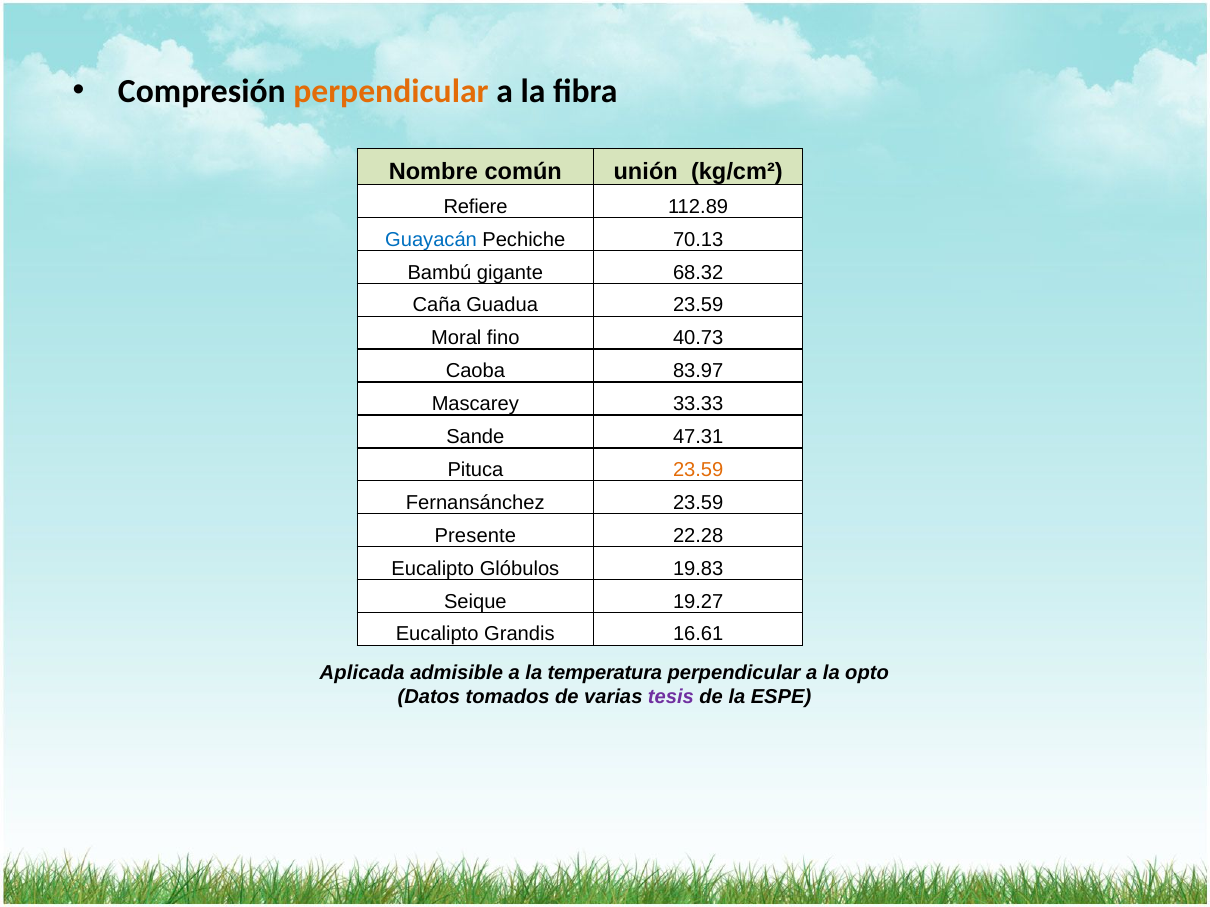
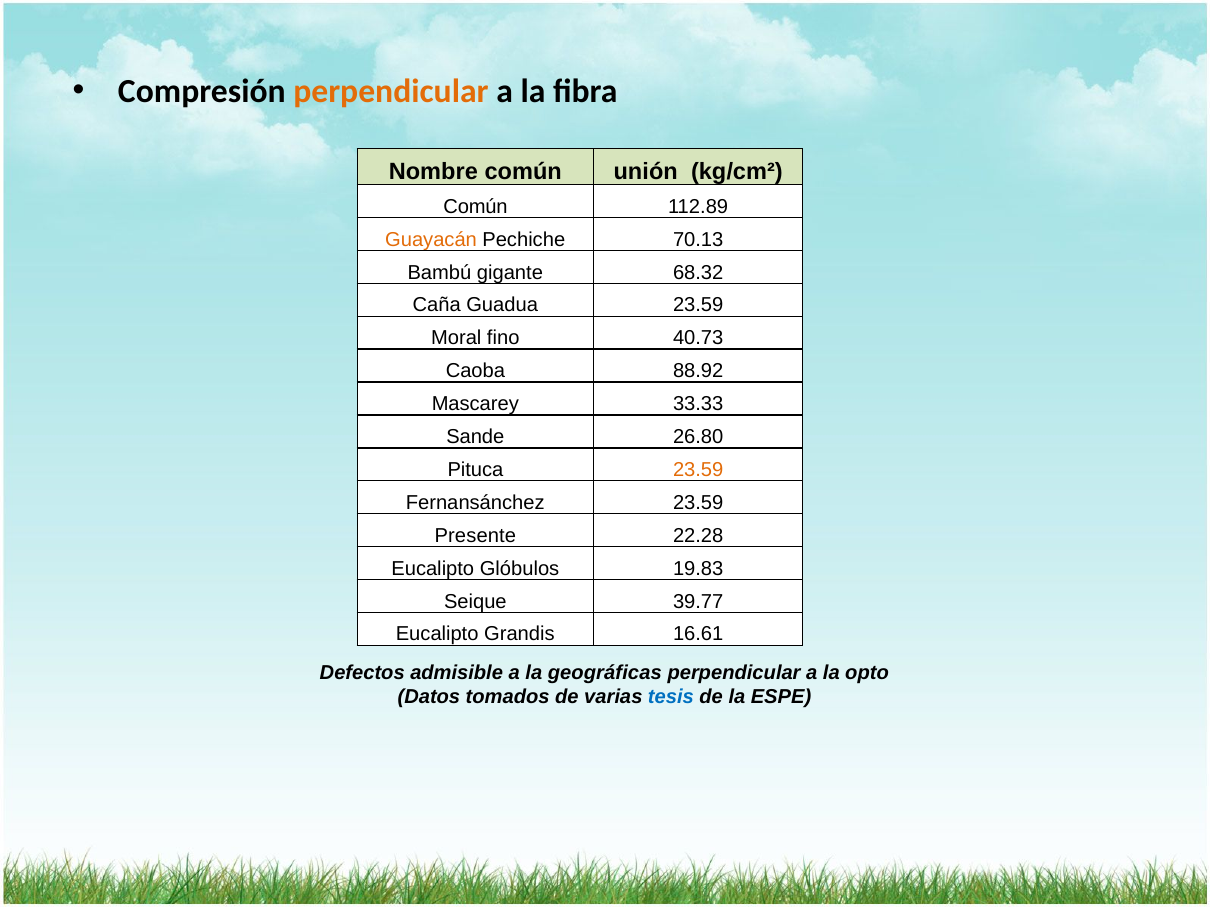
Refiere at (476, 207): Refiere -> Común
Guayacán colour: blue -> orange
83.97: 83.97 -> 88.92
47.31: 47.31 -> 26.80
19.27: 19.27 -> 39.77
Aplicada: Aplicada -> Defectos
temperatura: temperatura -> geográficas
tesis colour: purple -> blue
